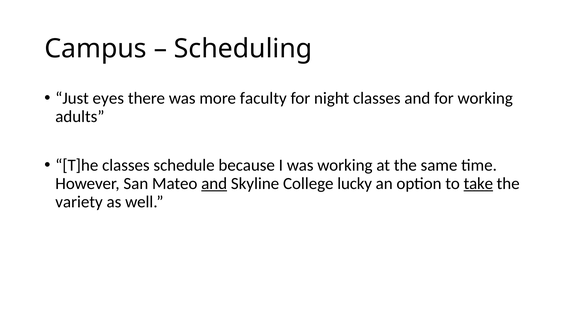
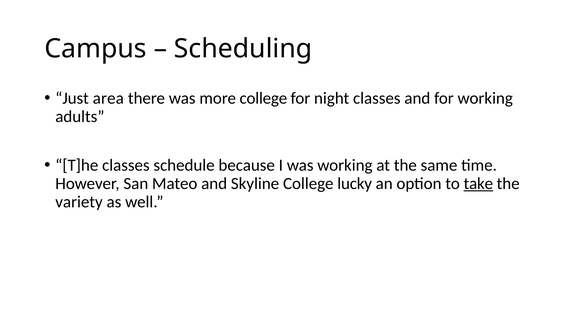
eyes: eyes -> area
more faculty: faculty -> college
and at (214, 184) underline: present -> none
